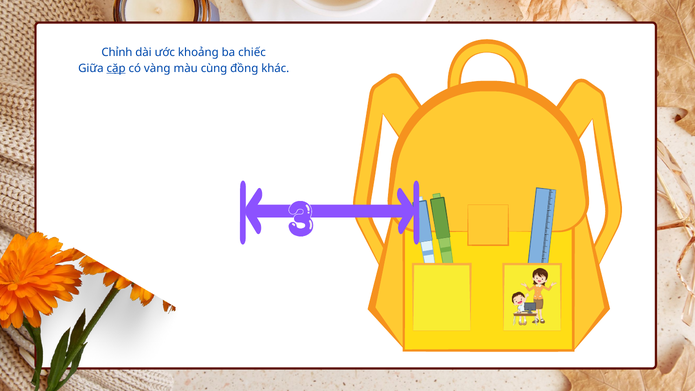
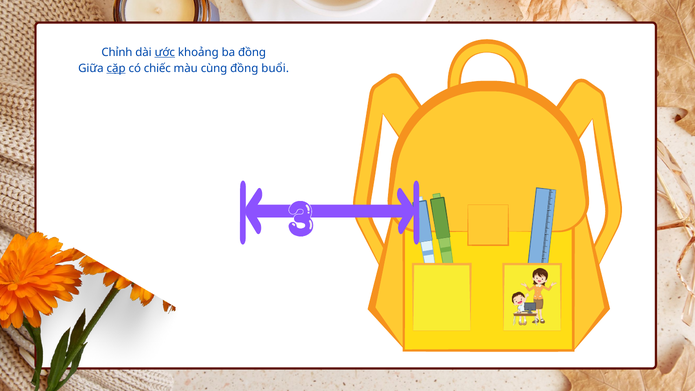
ước underline: none -> present
ba chiếc: chiếc -> đồng
vàng: vàng -> chiếc
khác: khác -> buổi
